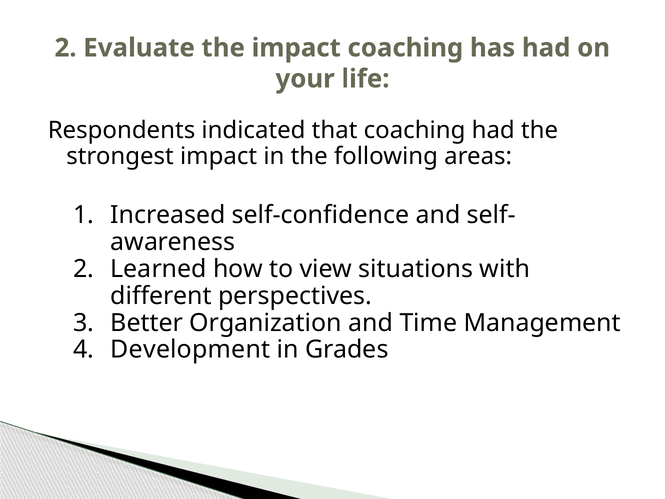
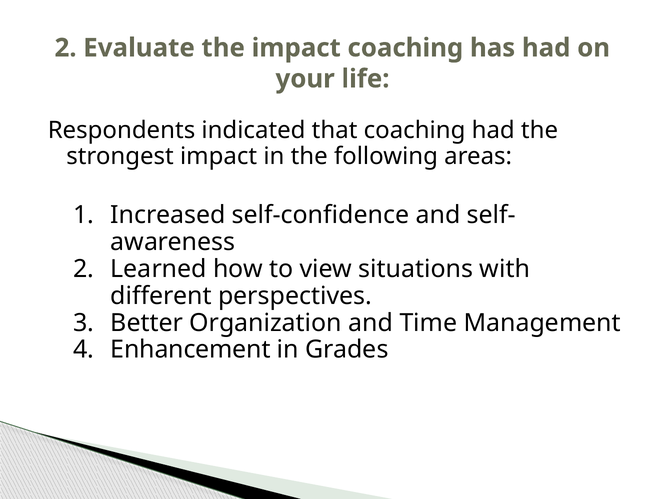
Development: Development -> Enhancement
